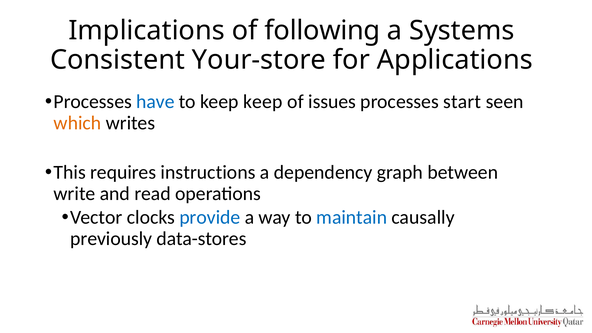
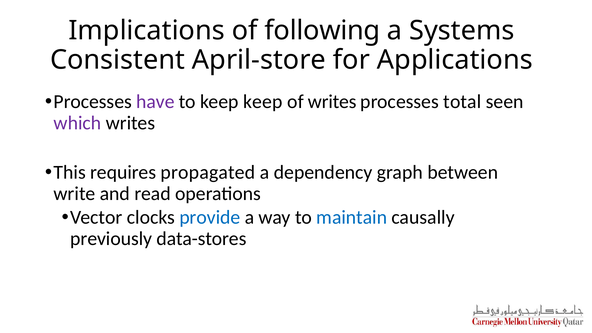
Your-store: Your-store -> April-store
have colour: blue -> purple
of issues: issues -> writes
start: start -> total
which colour: orange -> purple
instructions: instructions -> propagated
